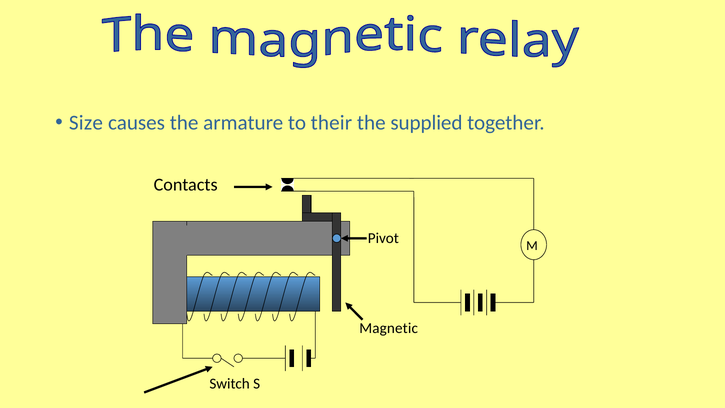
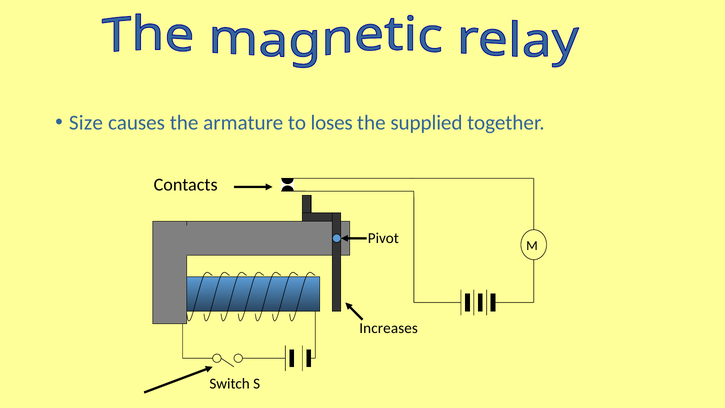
their: their -> loses
Magnetic: Magnetic -> Increases
